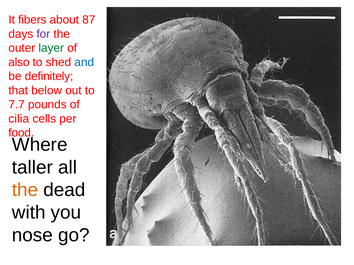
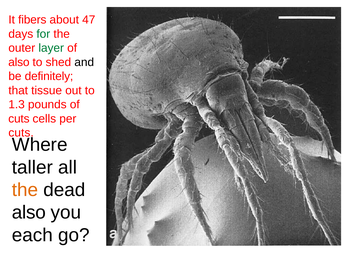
87: 87 -> 47
for colour: purple -> green
and colour: blue -> black
below: below -> tissue
7.7: 7.7 -> 1.3
cilia at (19, 119): cilia -> cuts
food at (21, 133): food -> cuts
with at (29, 213): with -> also
nose: nose -> each
